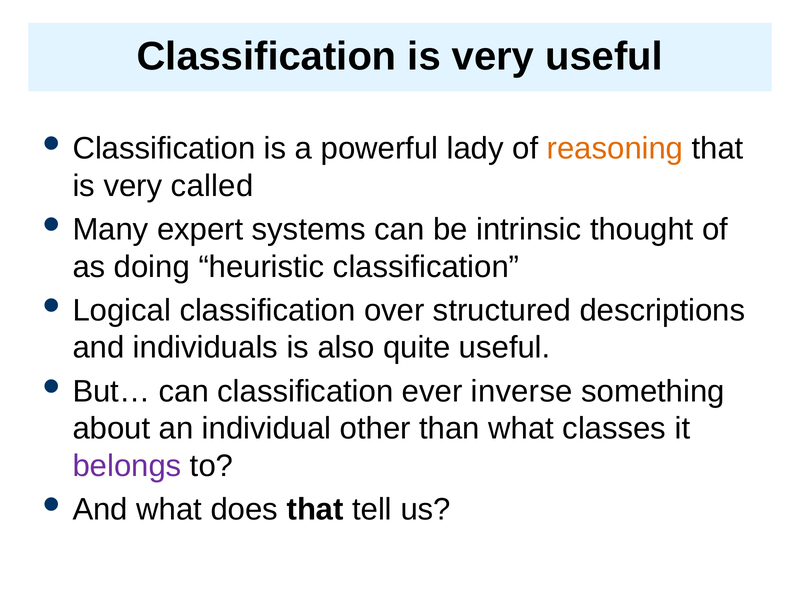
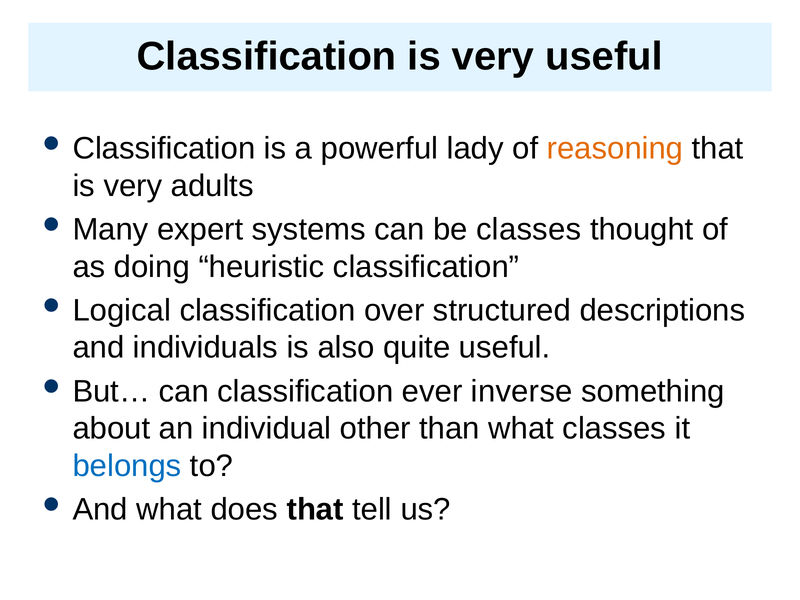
called: called -> adults
be intrinsic: intrinsic -> classes
belongs colour: purple -> blue
